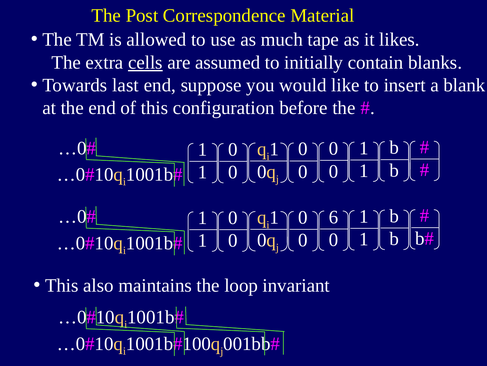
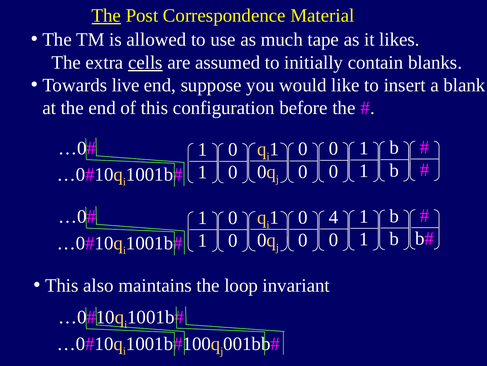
The at (106, 16) underline: none -> present
last: last -> live
6: 6 -> 4
